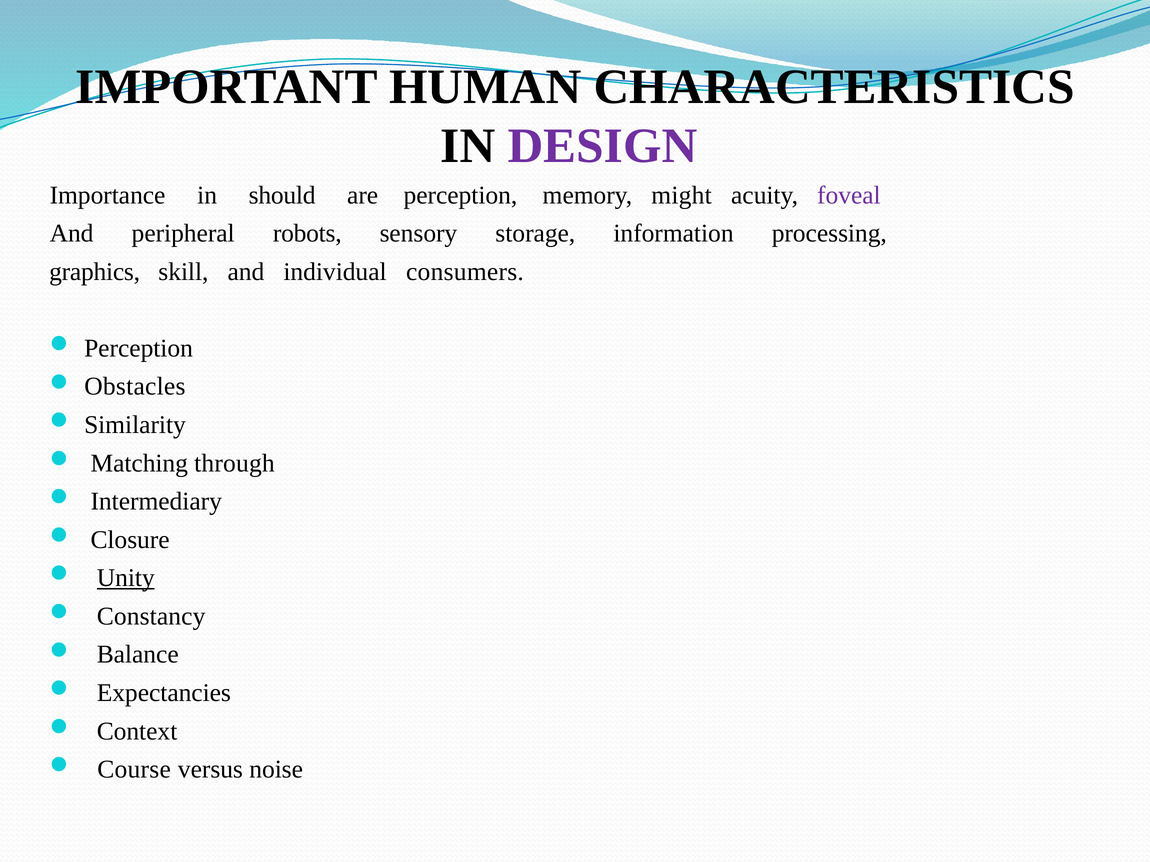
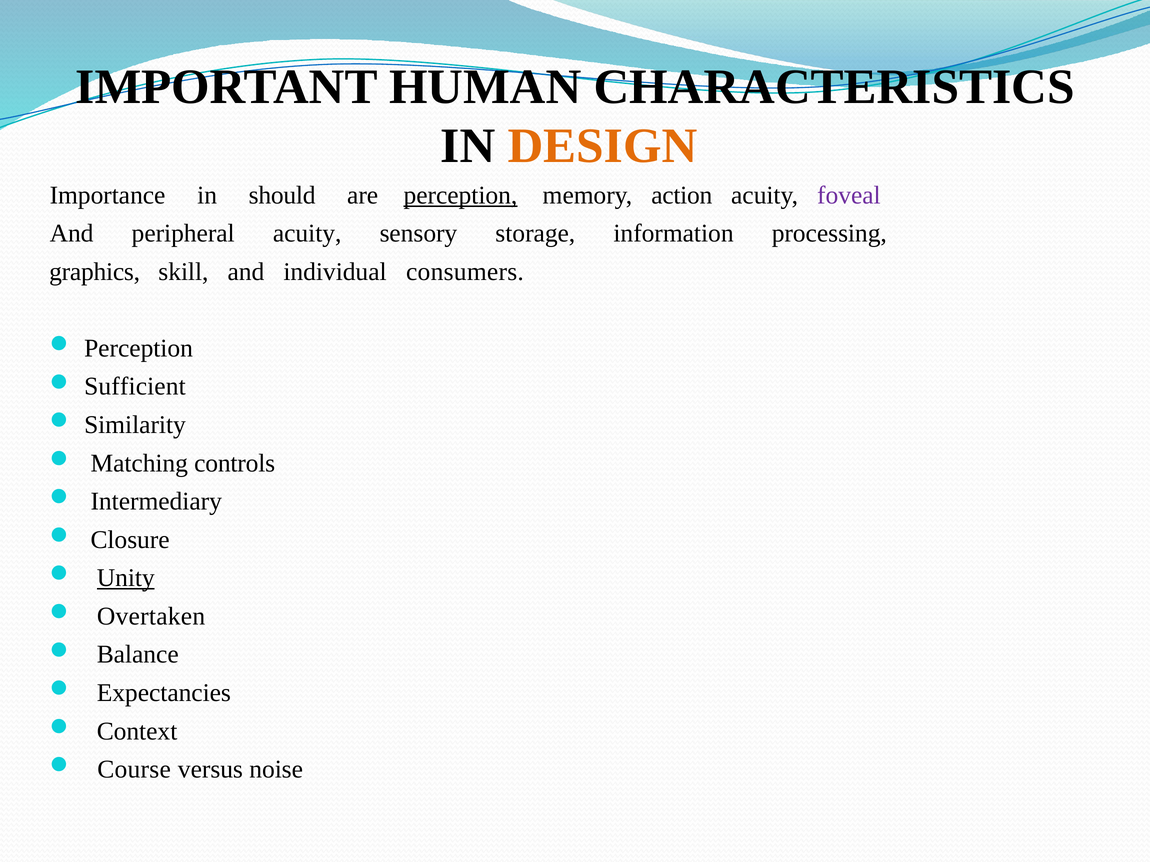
DESIGN colour: purple -> orange
perception at (460, 195) underline: none -> present
might: might -> action
peripheral robots: robots -> acuity
Obstacles: Obstacles -> Sufficient
through: through -> controls
Constancy: Constancy -> Overtaken
